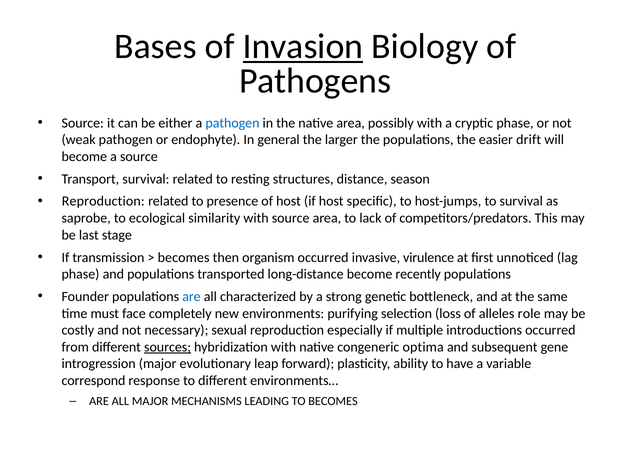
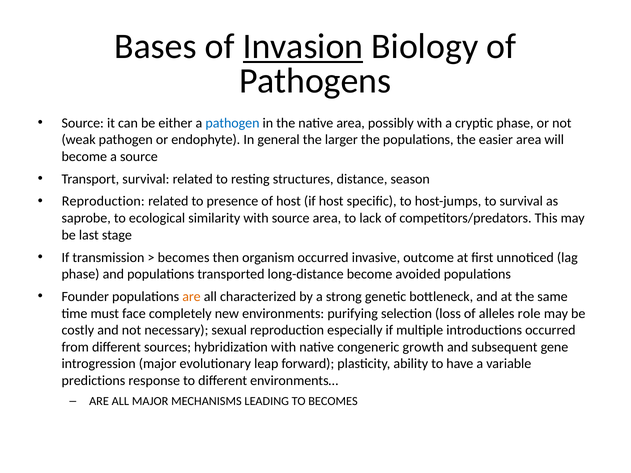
easier drift: drift -> area
virulence: virulence -> outcome
recently: recently -> avoided
are at (191, 297) colour: blue -> orange
sources underline: present -> none
optima: optima -> growth
correspond: correspond -> predictions
